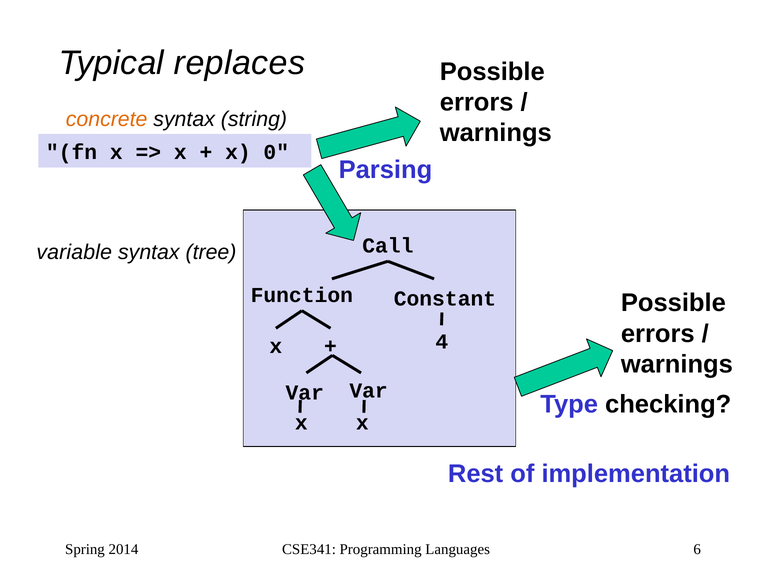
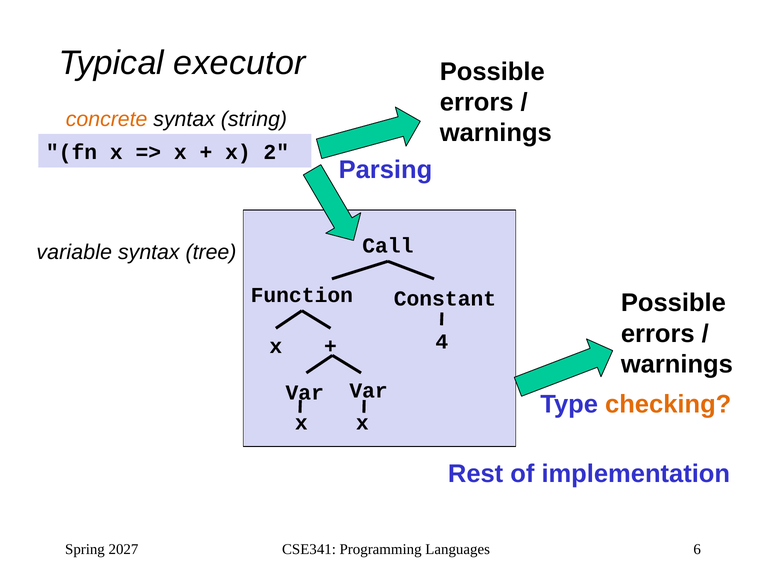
replaces: replaces -> executor
0: 0 -> 2
checking colour: black -> orange
2014: 2014 -> 2027
